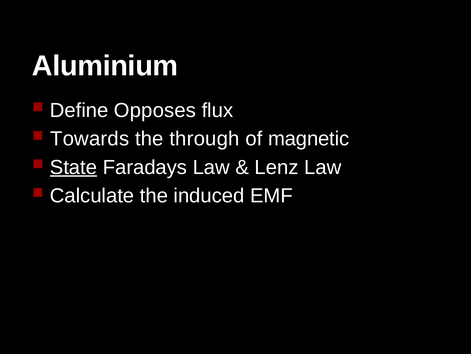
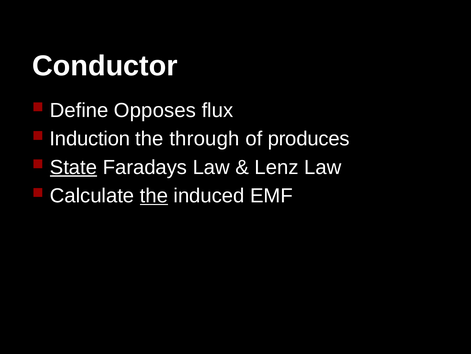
Aluminium: Aluminium -> Conductor
Towards: Towards -> Induction
magnetic: magnetic -> produces
the at (154, 195) underline: none -> present
